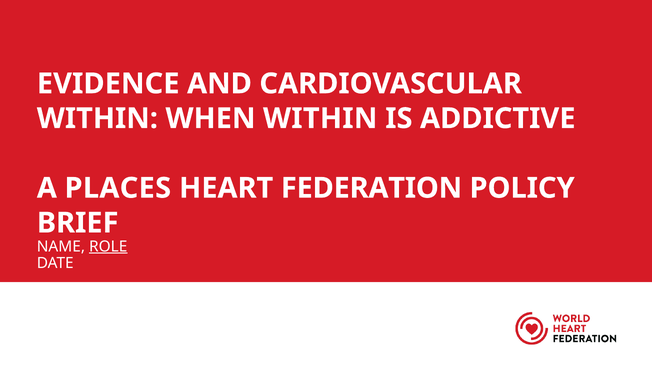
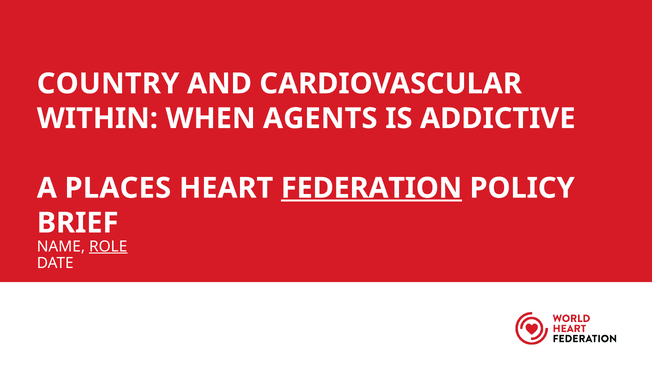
EVIDENCE: EVIDENCE -> COUNTRY
WHEN WITHIN: WITHIN -> AGENTS
FEDERATION underline: none -> present
